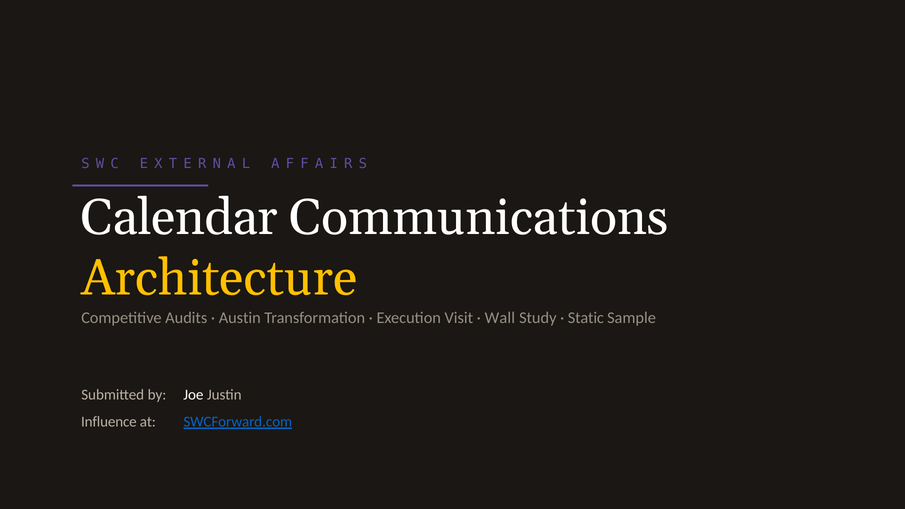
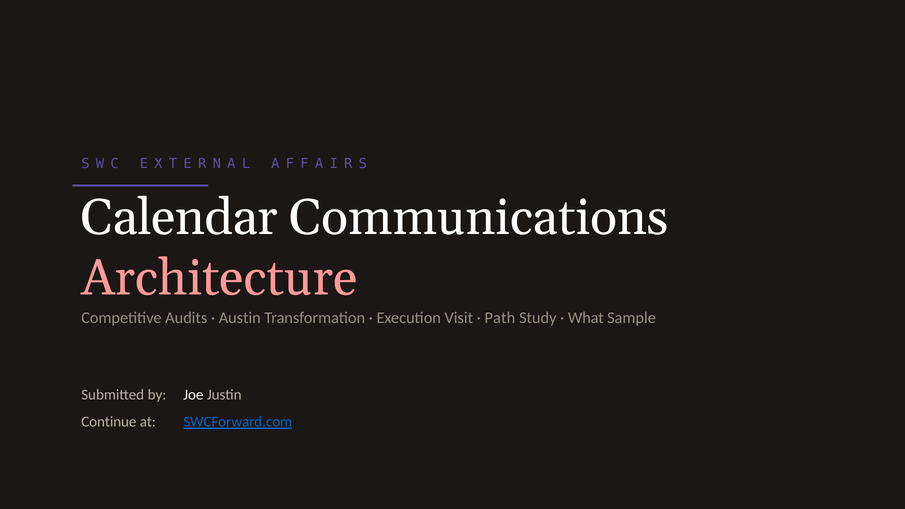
Architecture colour: yellow -> pink
Wall: Wall -> Path
Static: Static -> What
Influence: Influence -> Continue
